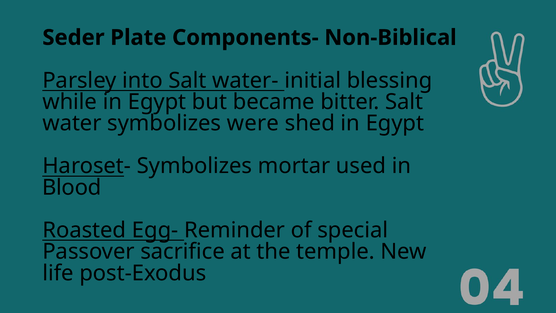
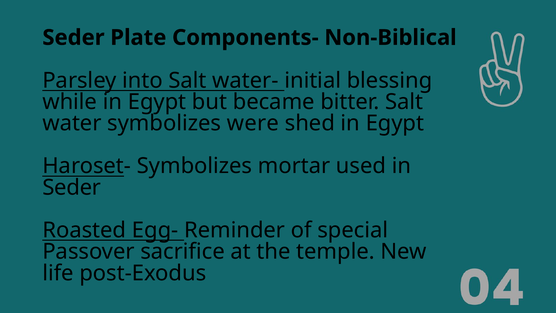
Blood at (72, 187): Blood -> Seder
